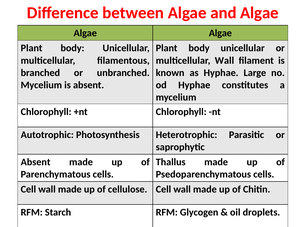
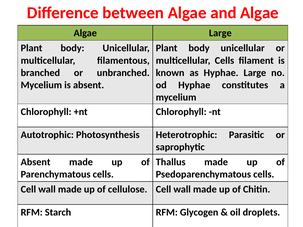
Algae at (220, 33): Algae -> Large
multicellular Wall: Wall -> Cells
